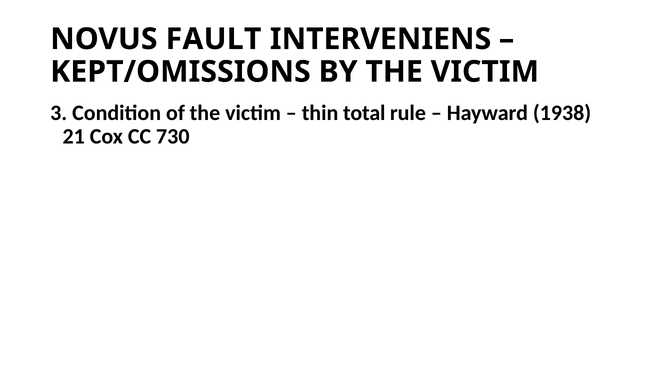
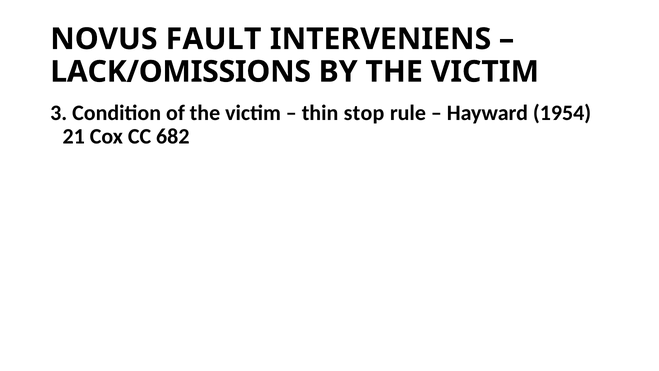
KEPT/OMISSIONS: KEPT/OMISSIONS -> LACK/OMISSIONS
total: total -> stop
1938: 1938 -> 1954
730: 730 -> 682
